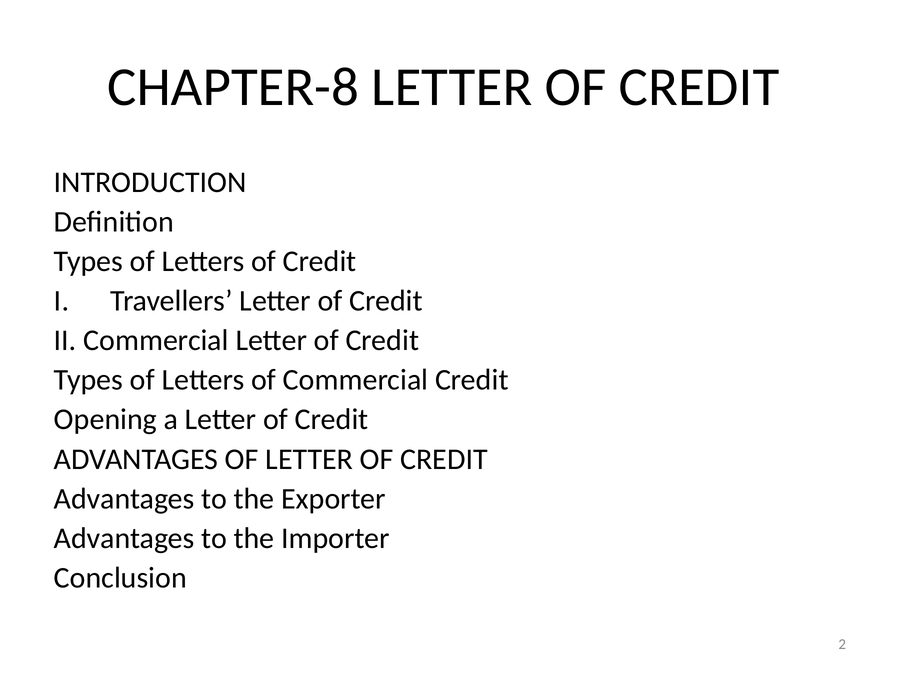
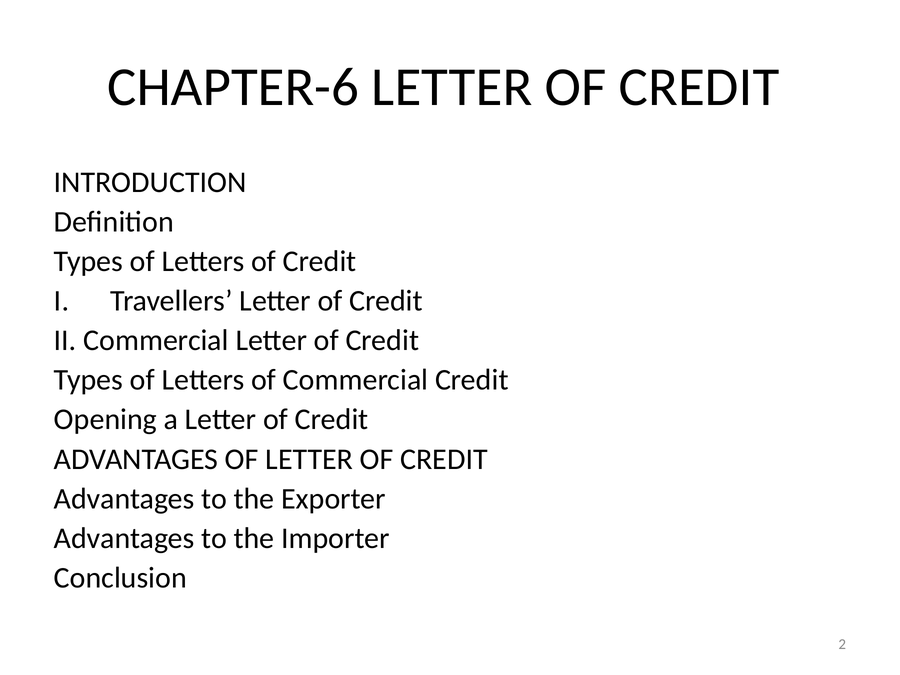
CHAPTER-8: CHAPTER-8 -> CHAPTER-6
